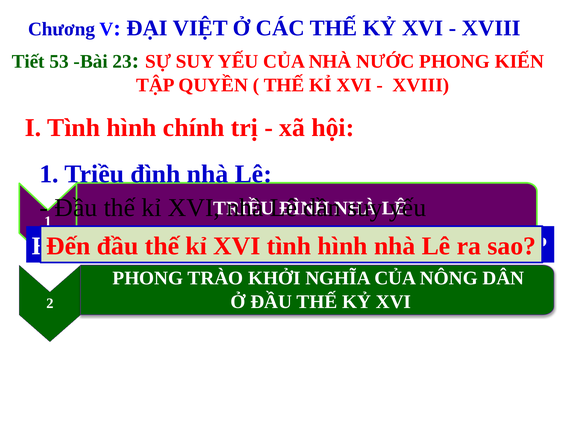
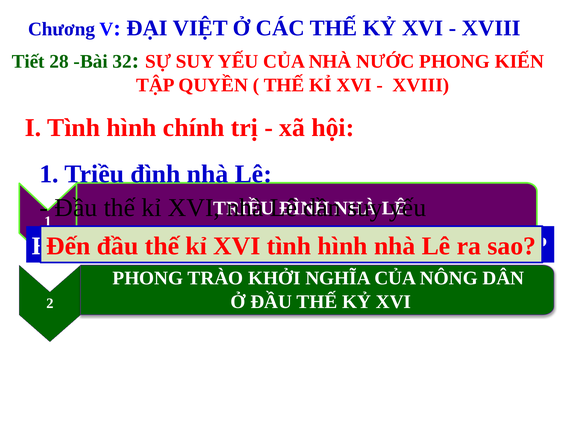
53: 53 -> 28
23: 23 -> 32
